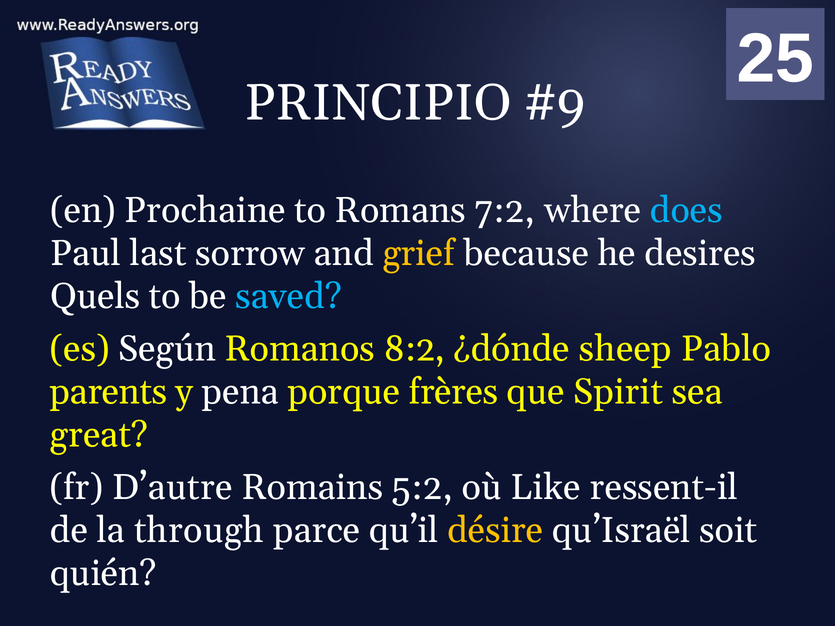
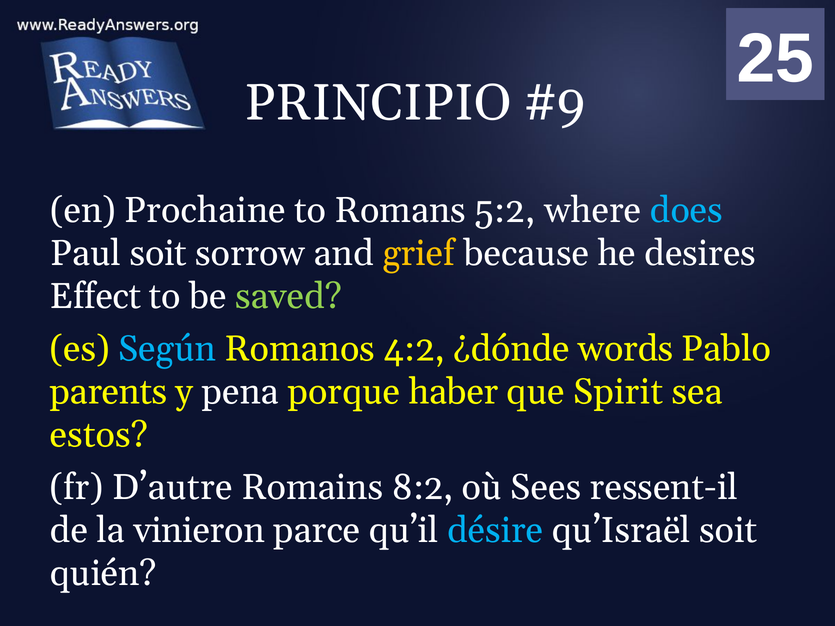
7:2: 7:2 -> 5:2
Paul last: last -> soit
Quels: Quels -> Effect
saved colour: light blue -> light green
Según colour: white -> light blue
8:2: 8:2 -> 4:2
sheep: sheep -> words
frères: frères -> haber
great: great -> estos
5:2: 5:2 -> 8:2
Like: Like -> Sees
through: through -> vinieron
désire colour: yellow -> light blue
